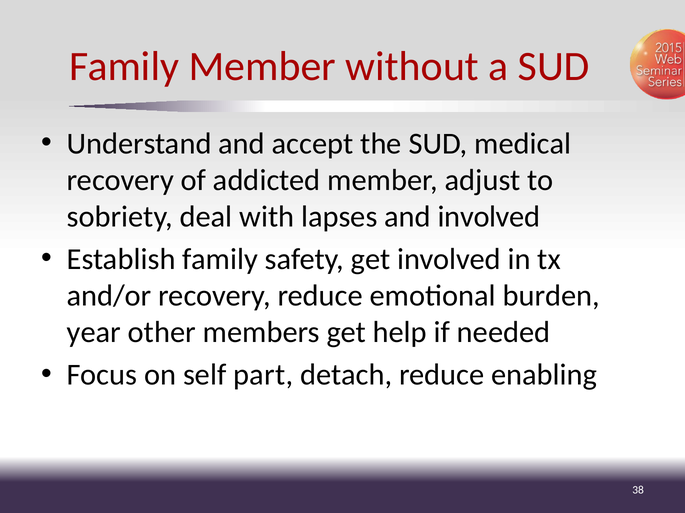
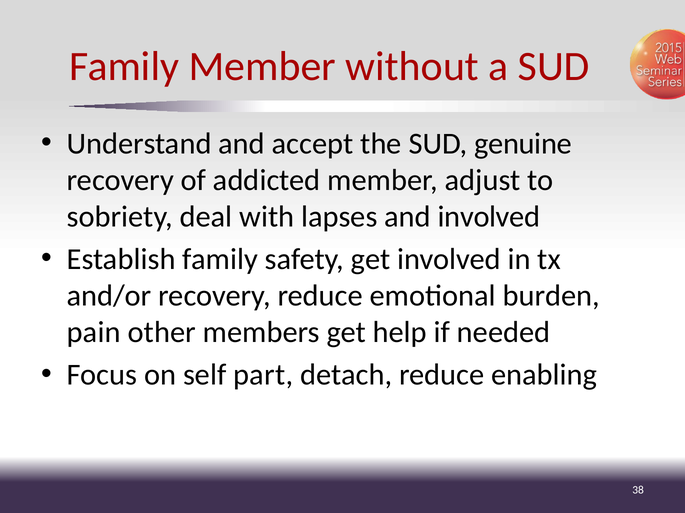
medical: medical -> genuine
year: year -> pain
